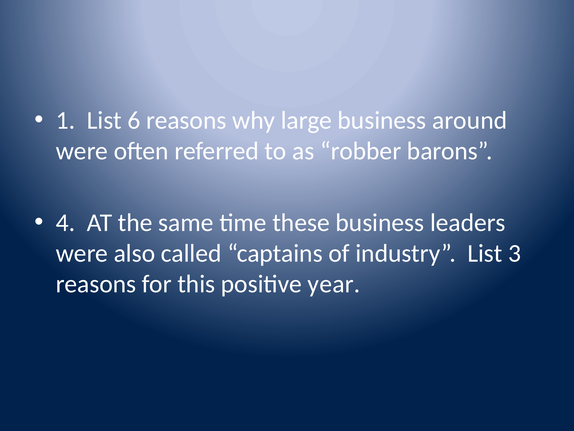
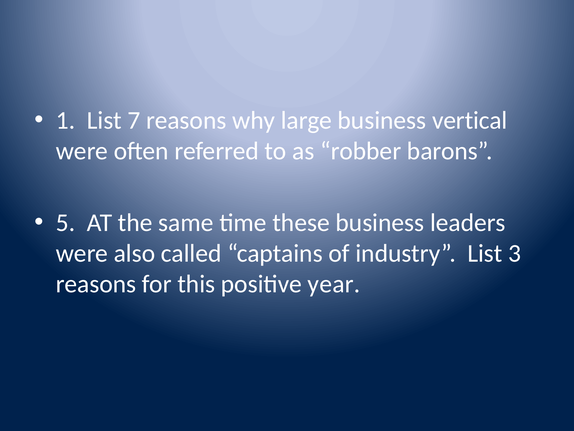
6: 6 -> 7
around: around -> vertical
4: 4 -> 5
